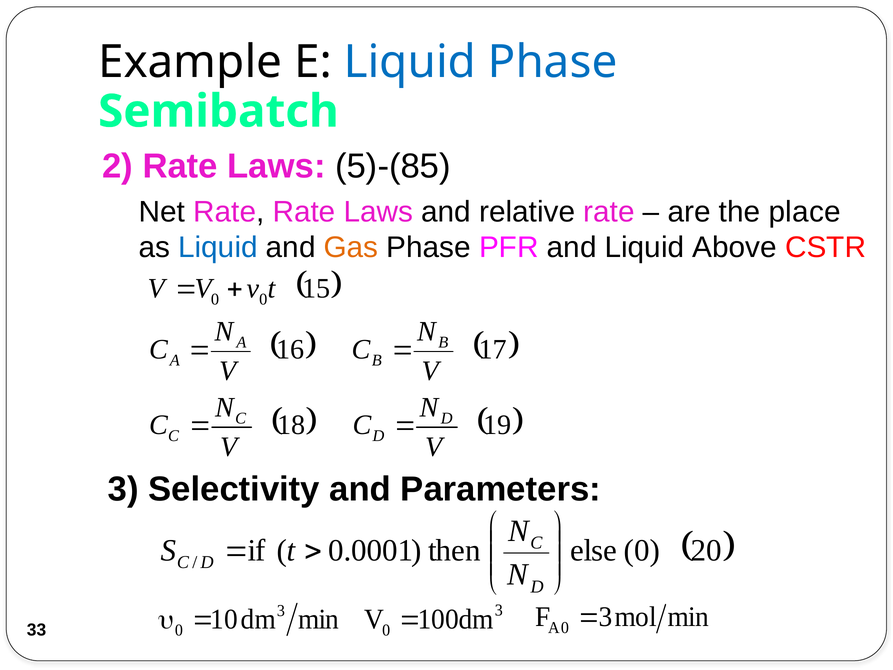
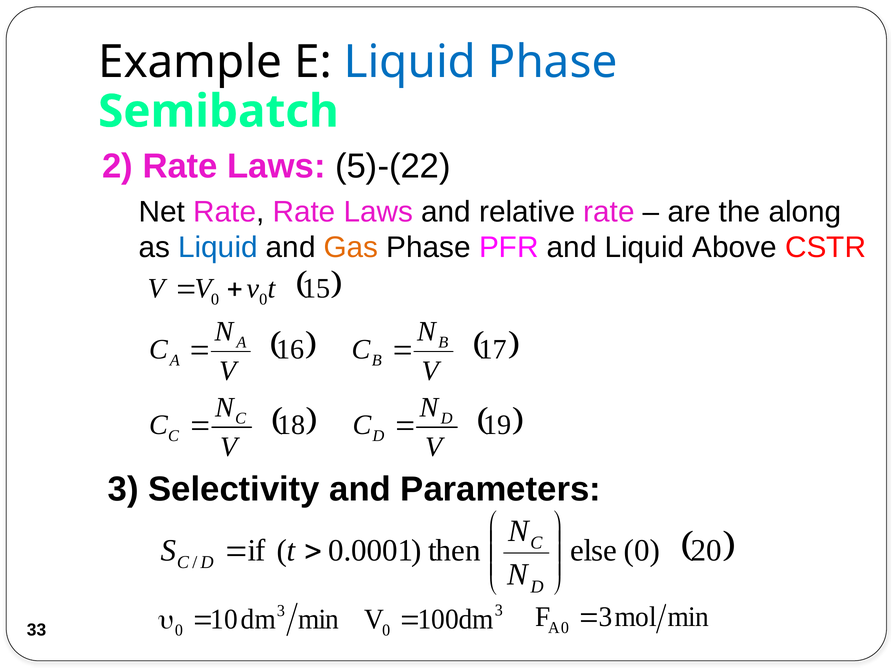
5)-(85: 5)-(85 -> 5)-(22
place: place -> along
